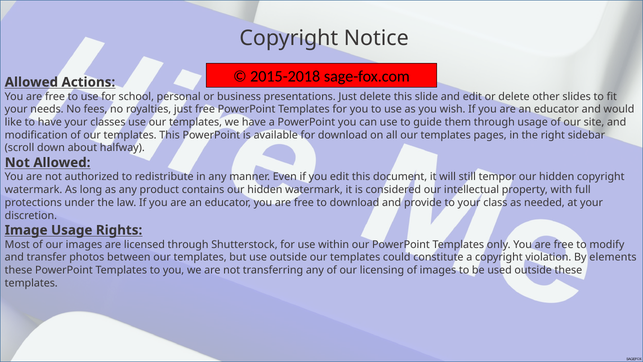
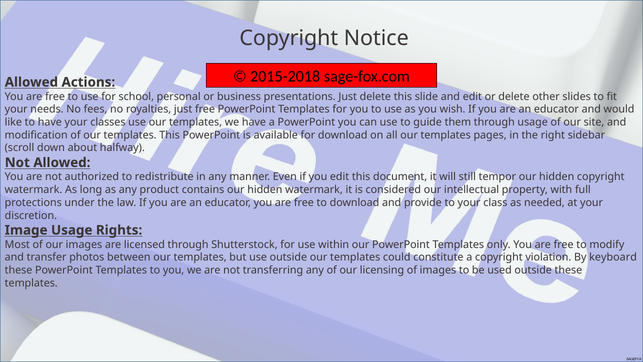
elements: elements -> keyboard
